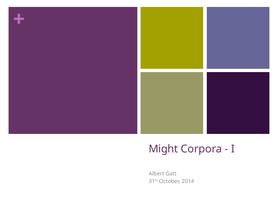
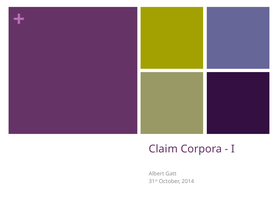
Might: Might -> Claim
